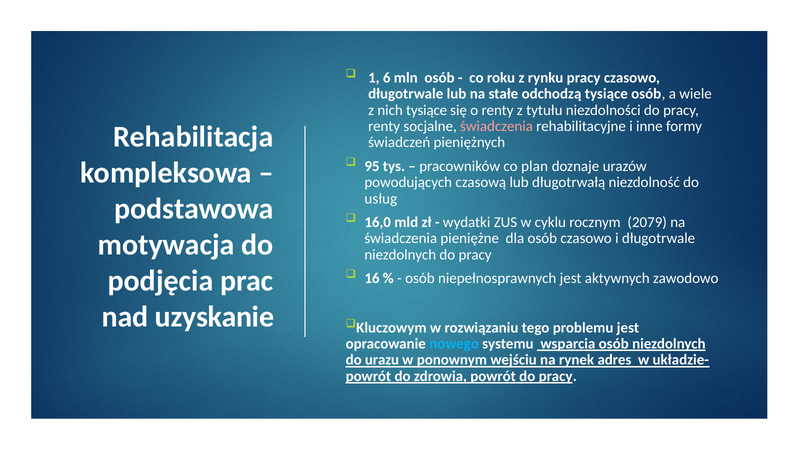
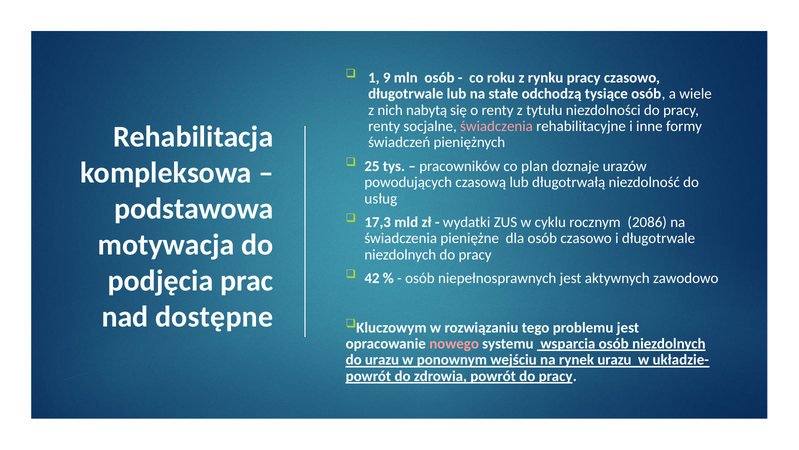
6: 6 -> 9
nich tysiące: tysiące -> nabytą
95: 95 -> 25
16,0: 16,0 -> 17,3
2079: 2079 -> 2086
16: 16 -> 42
uzyskanie: uzyskanie -> dostępne
nowego colour: light blue -> pink
rynek adres: adres -> urazu
